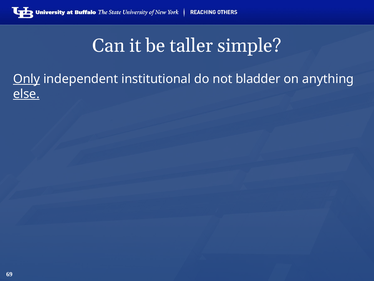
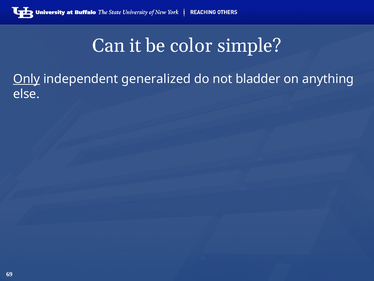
taller: taller -> color
institutional: institutional -> generalized
else underline: present -> none
